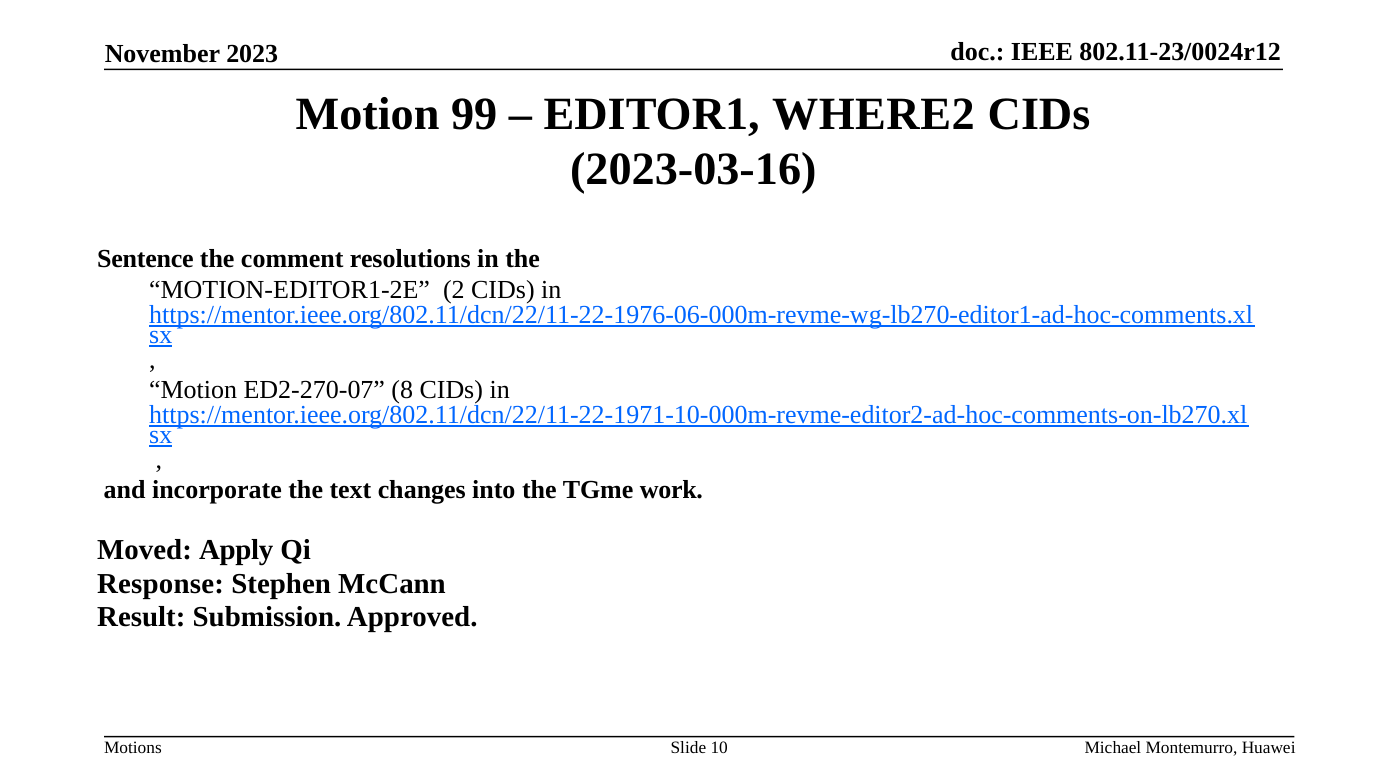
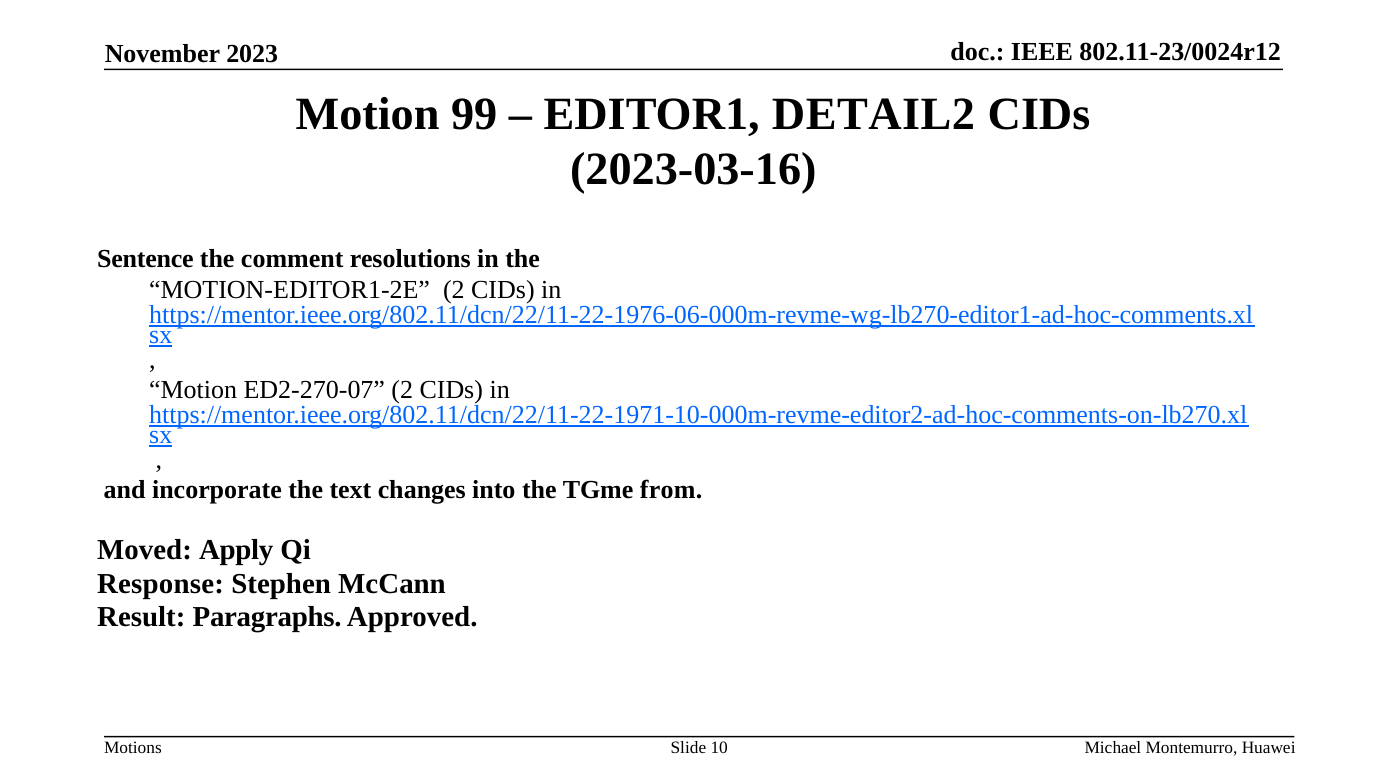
WHERE2: WHERE2 -> DETAIL2
ED2-270-07 8: 8 -> 2
work: work -> from
Submission: Submission -> Paragraphs
